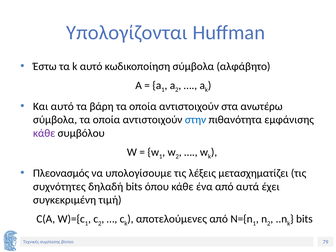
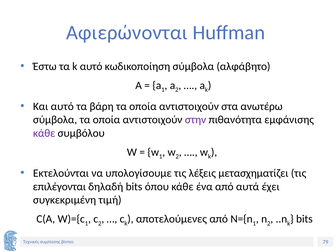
Υπολογίζονται: Υπολογίζονται -> Αφιερώνονται
στην colour: blue -> purple
Πλεονασμός: Πλεονασμός -> Εκτελούνται
συχνότητες: συχνότητες -> επιλέγονται
